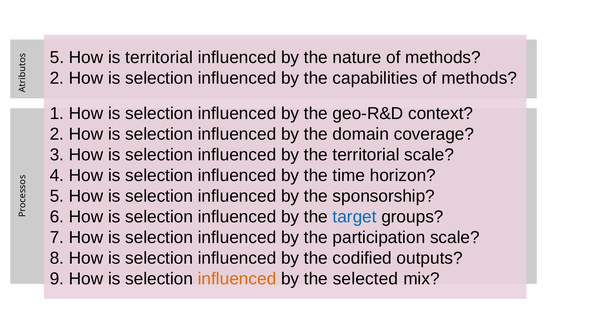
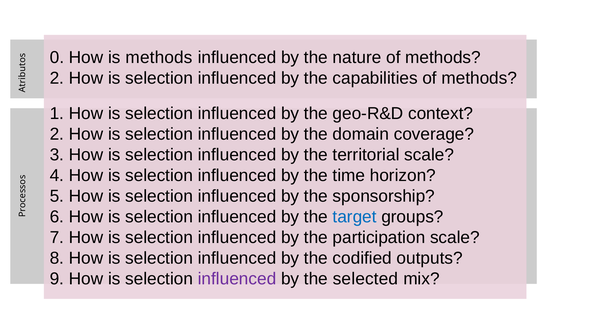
5 at (57, 57): 5 -> 0
is territorial: territorial -> methods
influenced at (237, 279) colour: orange -> purple
